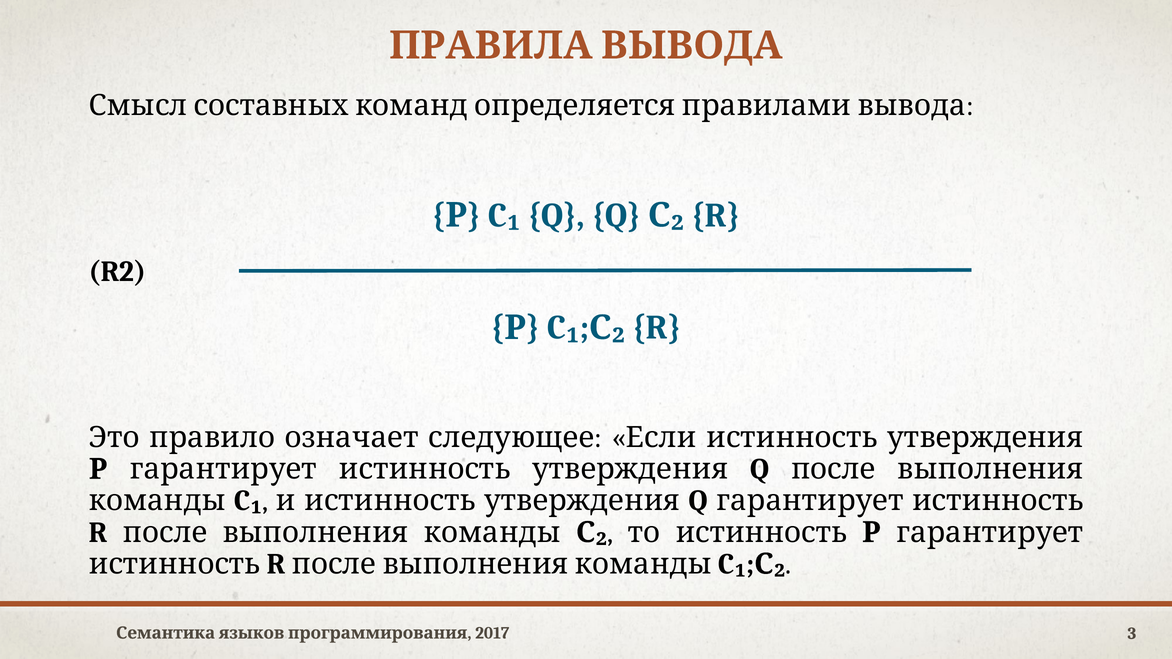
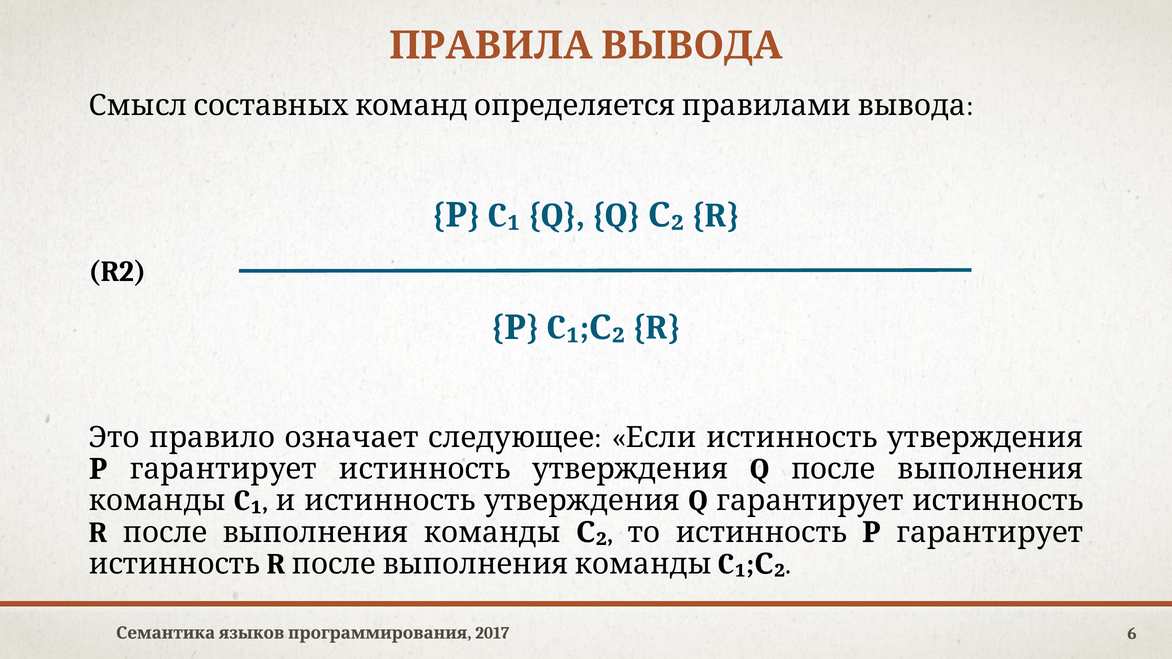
3: 3 -> 6
